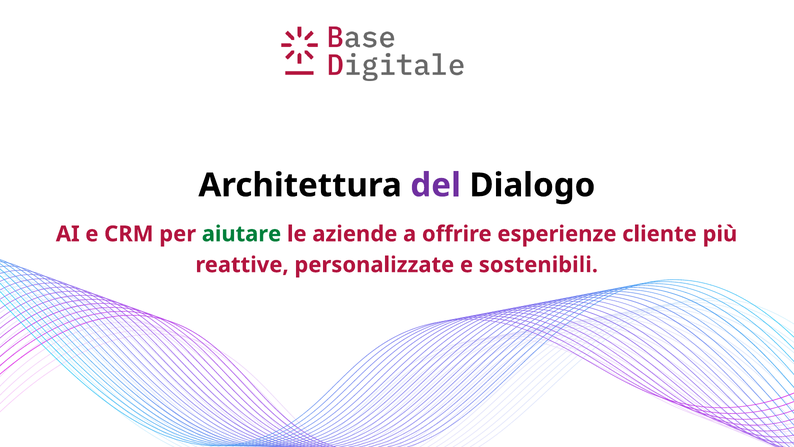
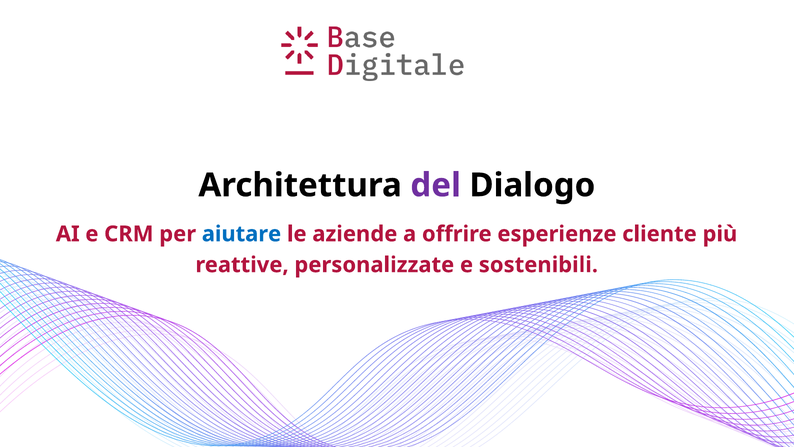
aiutare colour: green -> blue
